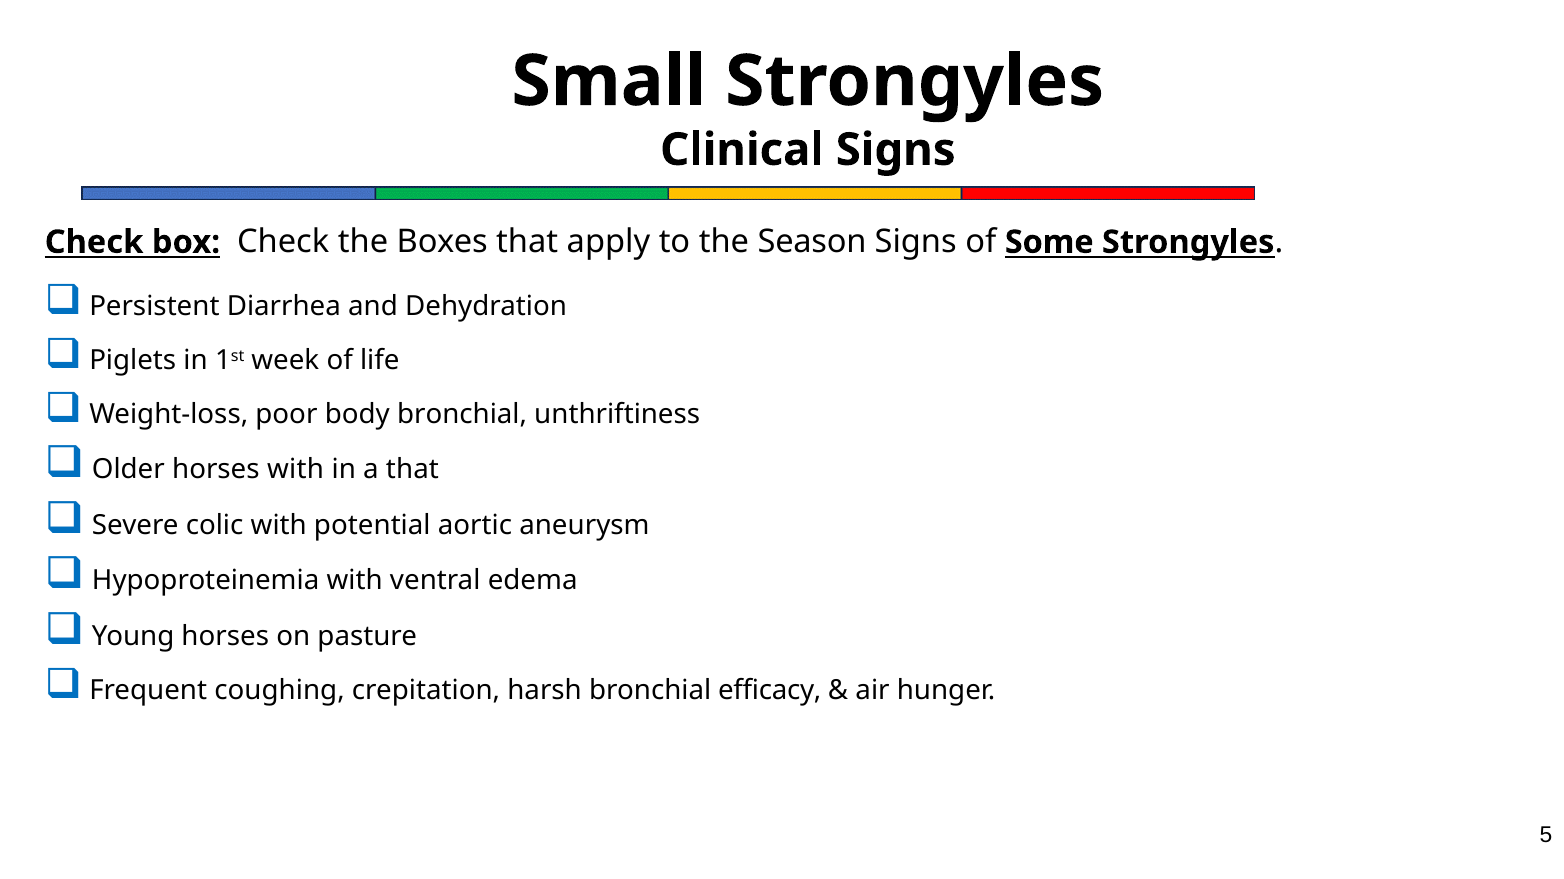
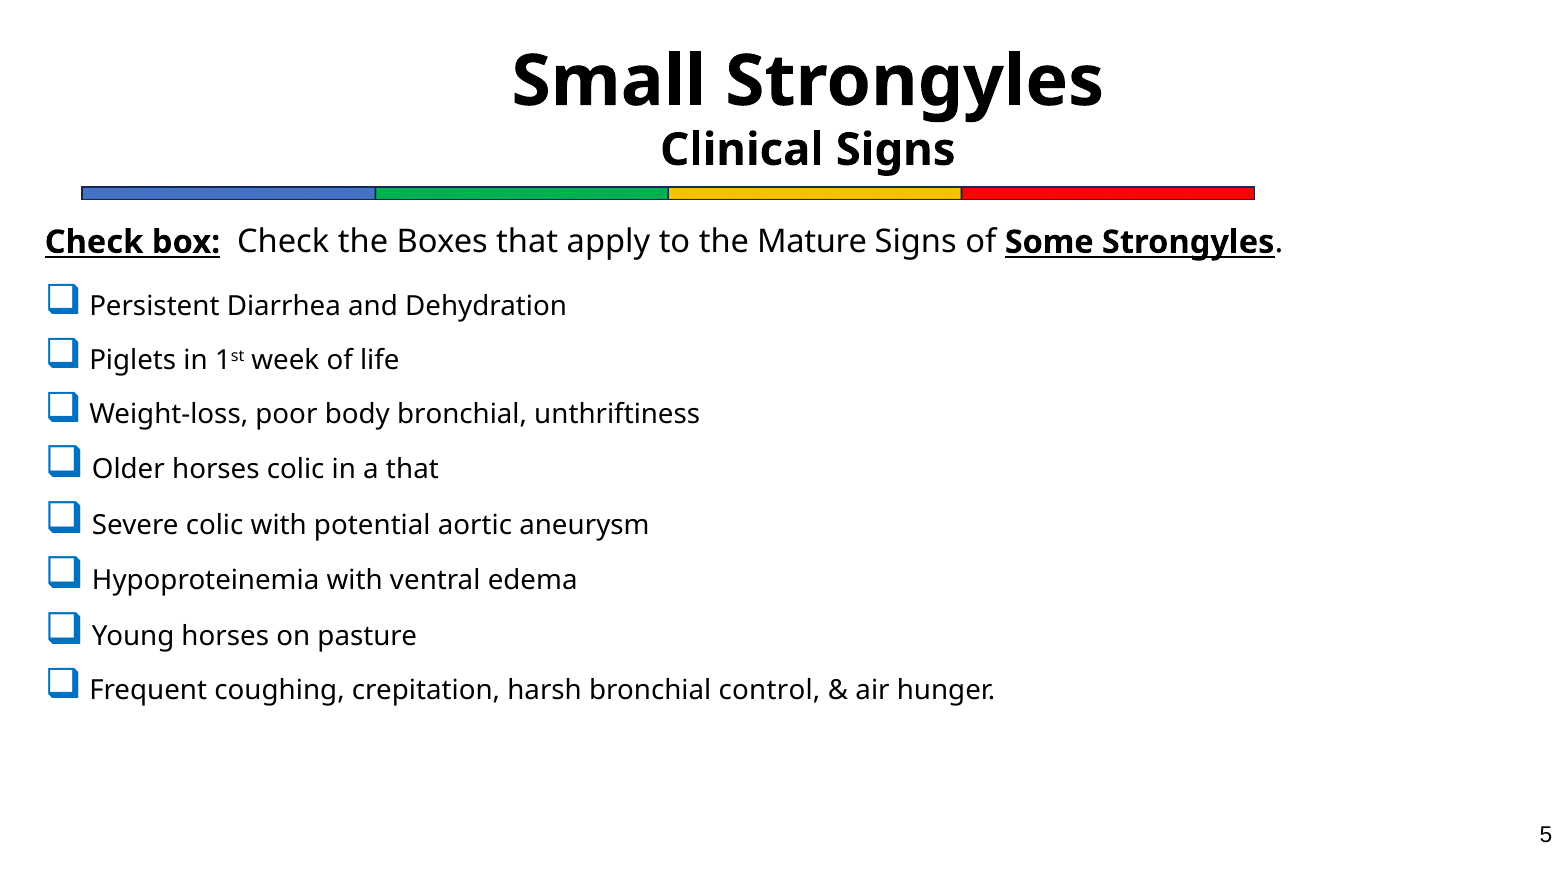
Season: Season -> Mature
horses with: with -> colic
efficacy: efficacy -> control
